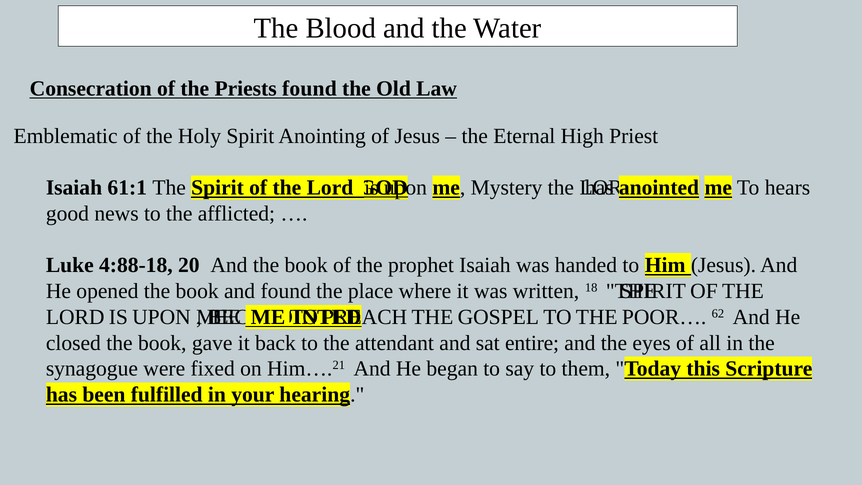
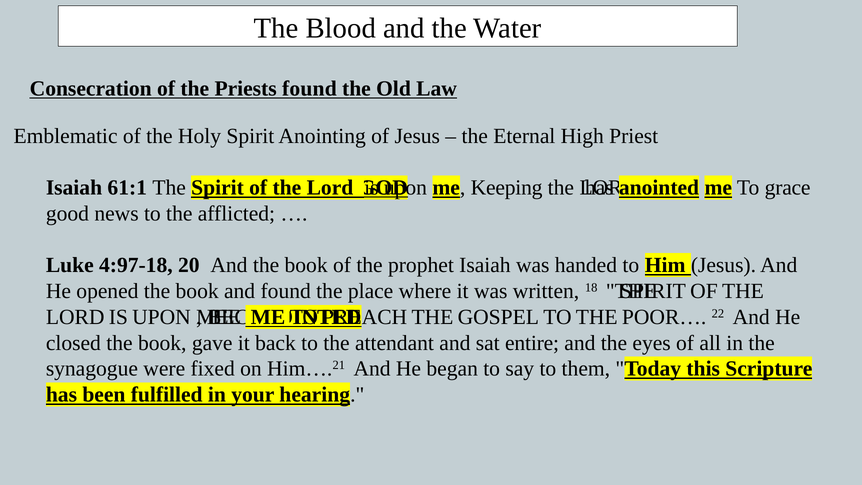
Mystery: Mystery -> Keeping
hears: hears -> grace
4:88-18: 4:88-18 -> 4:97-18
62: 62 -> 22
